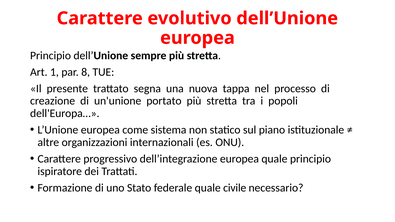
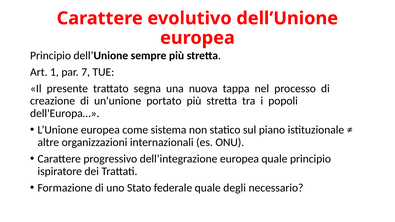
8: 8 -> 7
civile: civile -> degli
